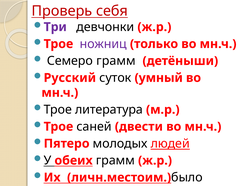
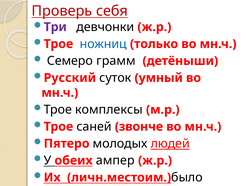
ножниц colour: purple -> blue
литература: литература -> комплексы
двести: двести -> звонче
обеих грамм: грамм -> ампер
